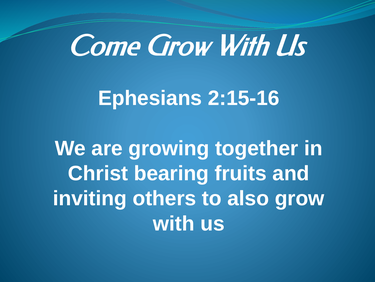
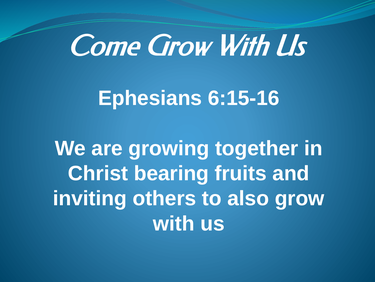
2:15-16: 2:15-16 -> 6:15-16
